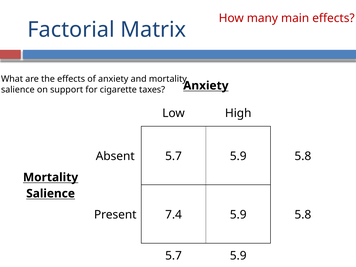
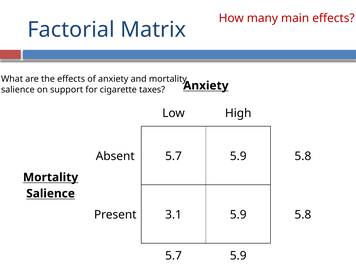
7.4: 7.4 -> 3.1
